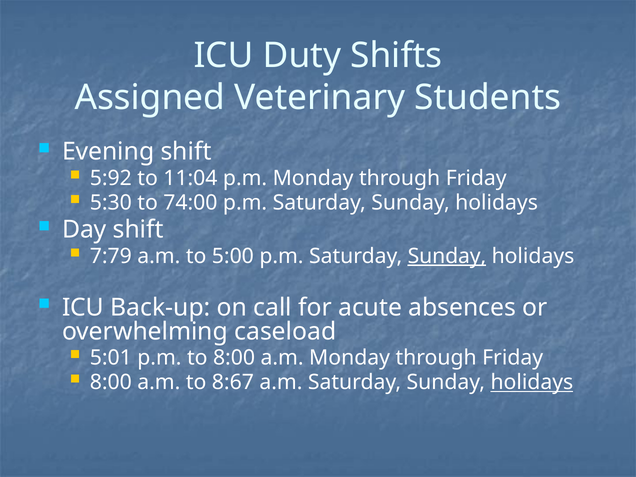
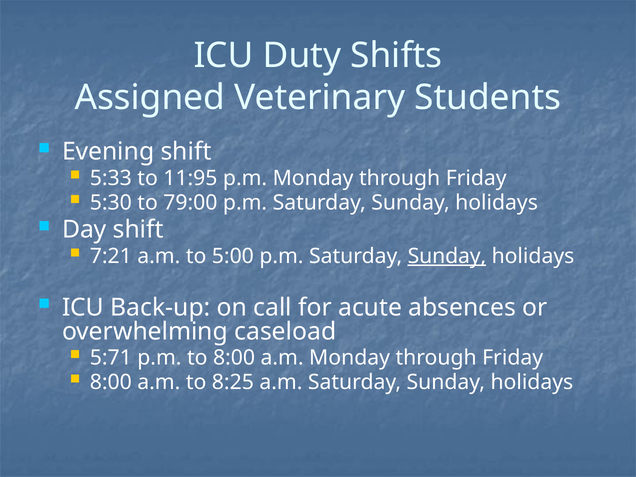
5:92: 5:92 -> 5:33
11:04: 11:04 -> 11:95
74:00: 74:00 -> 79:00
7:79: 7:79 -> 7:21
5:01: 5:01 -> 5:71
8:67: 8:67 -> 8:25
holidays at (532, 382) underline: present -> none
